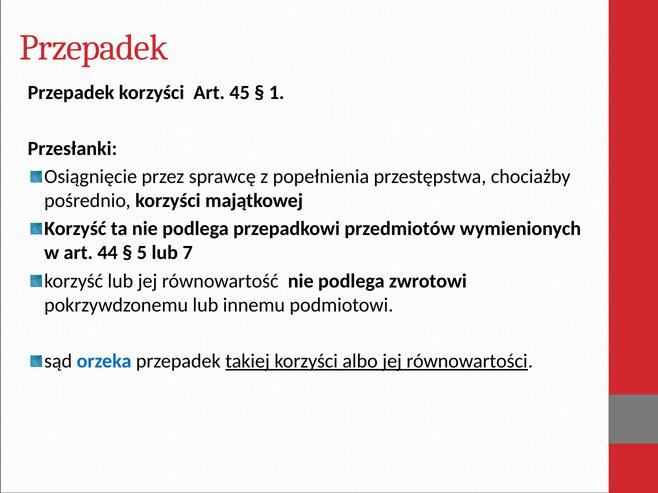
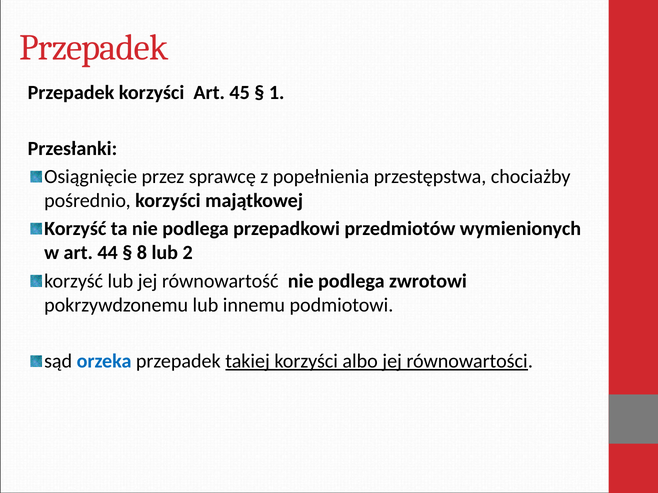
5: 5 -> 8
7: 7 -> 2
